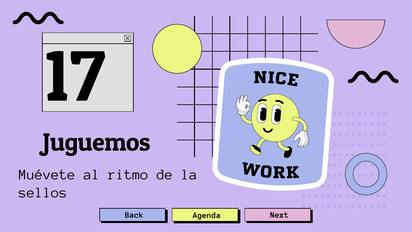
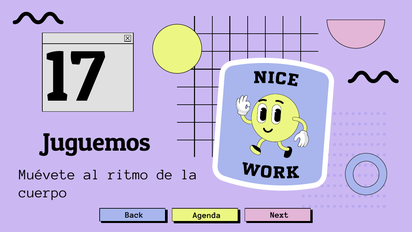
sellos: sellos -> cuerpo
